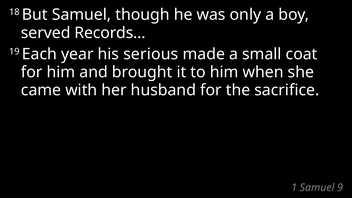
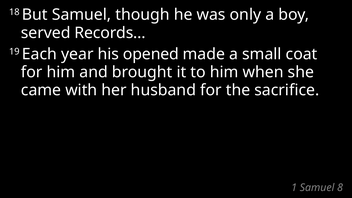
serious: serious -> opened
9: 9 -> 8
